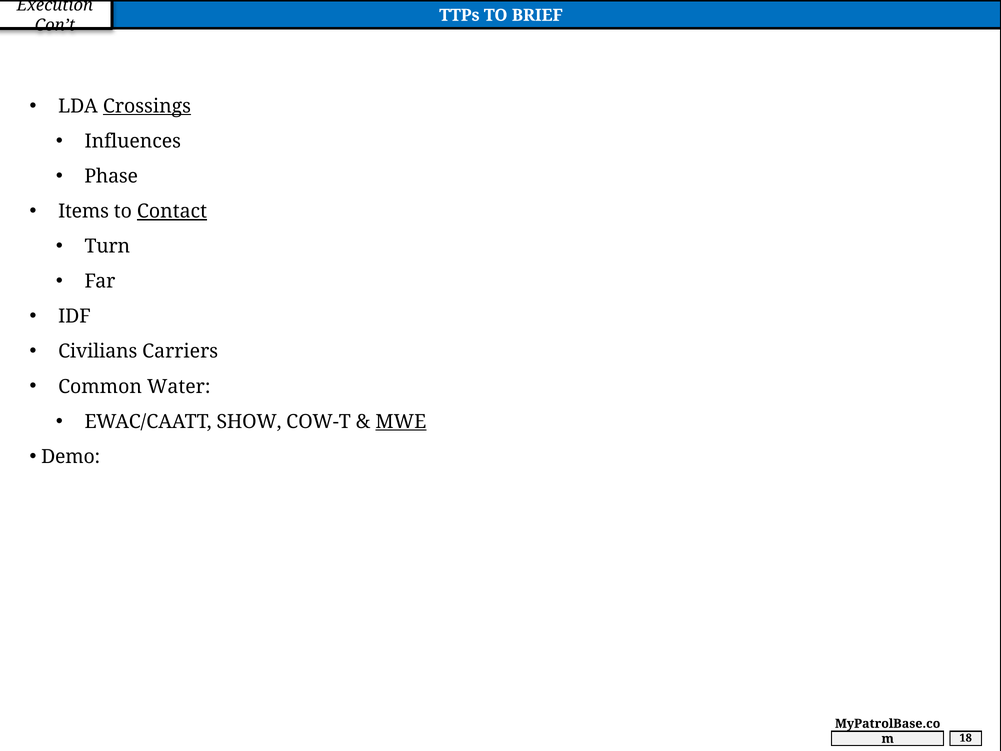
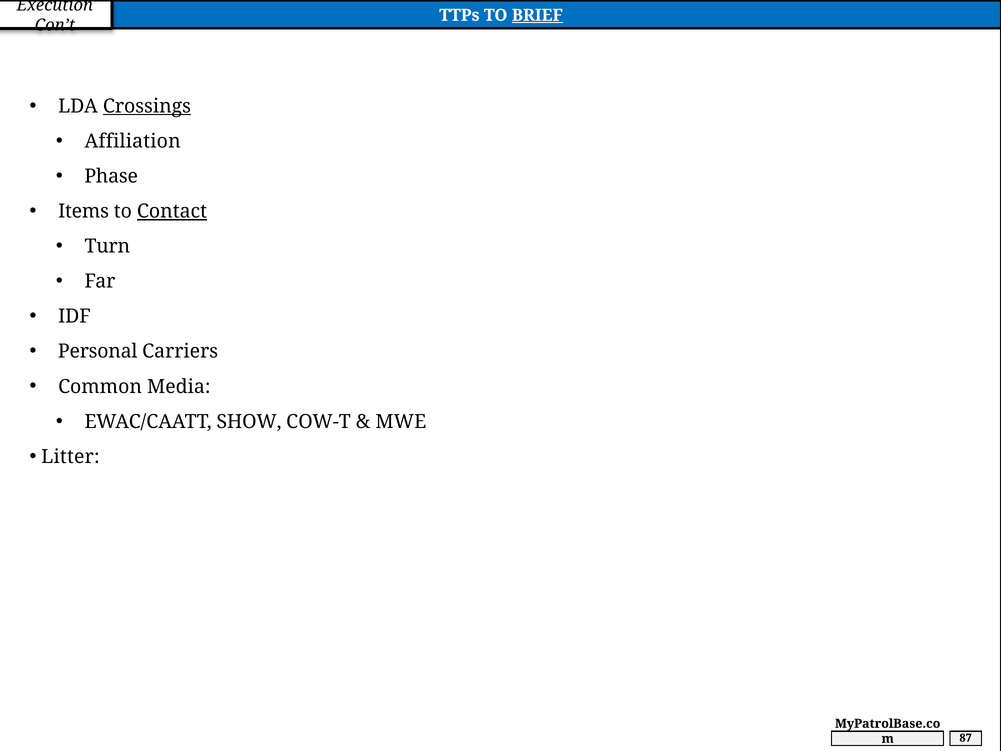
BRIEF underline: none -> present
Influences: Influences -> Affiliation
Civilians: Civilians -> Personal
Water: Water -> Media
MWE underline: present -> none
Demo: Demo -> Litter
18: 18 -> 87
